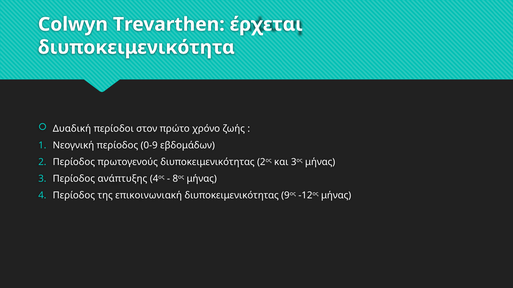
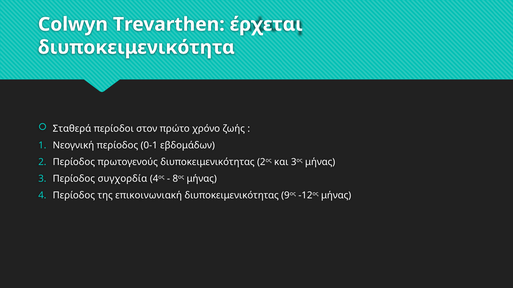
Δυαδική: Δυαδική -> Σταθερά
0-9: 0-9 -> 0-1
ανάπτυξης: ανάπτυξης -> συγχορδία
